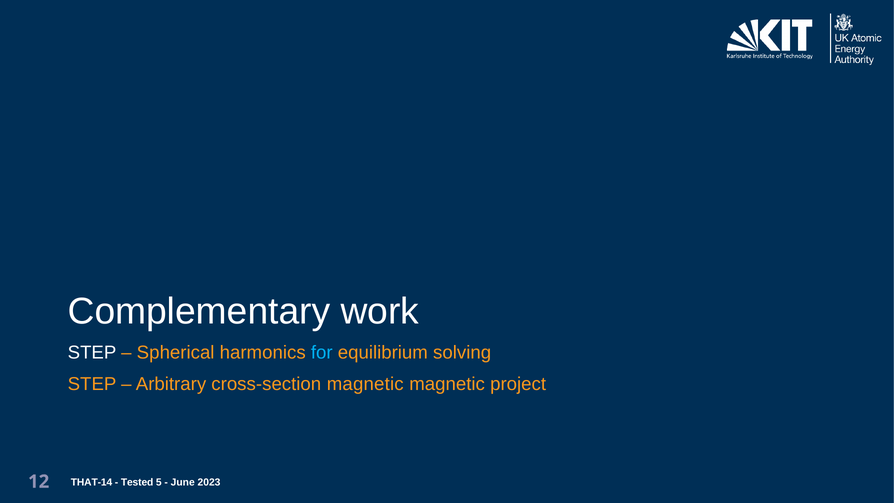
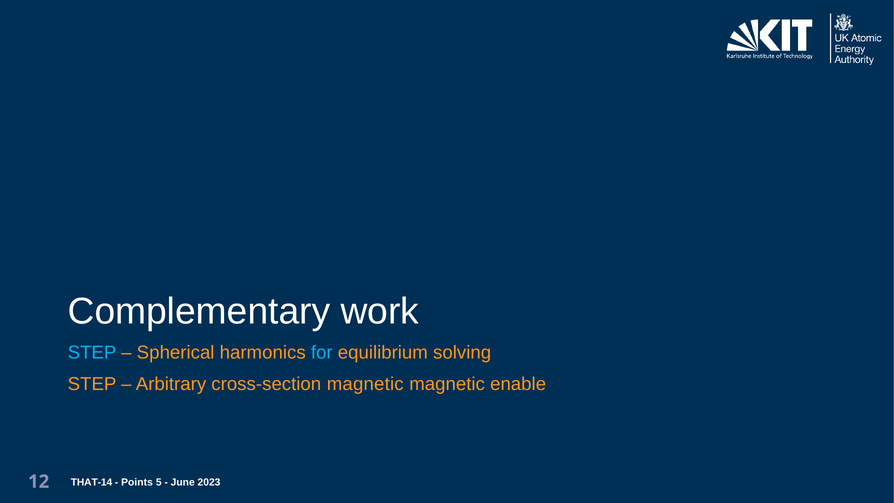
STEP at (92, 352) colour: white -> light blue
project: project -> enable
Tested: Tested -> Points
